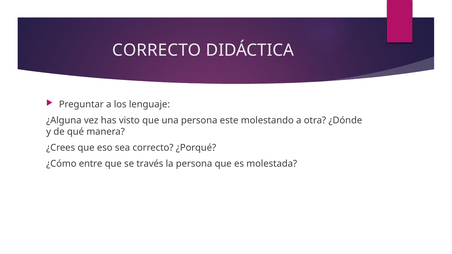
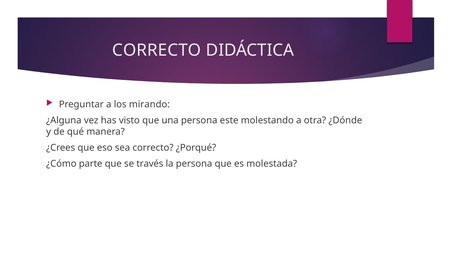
lenguaje: lenguaje -> mirando
entre: entre -> parte
